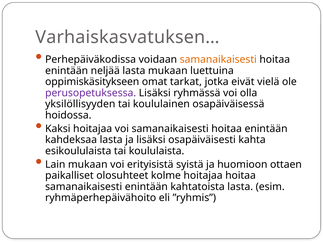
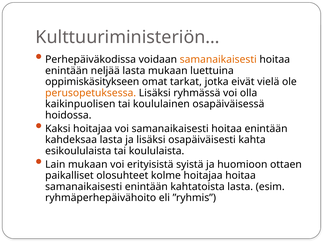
Varhaiskasvatuksen…: Varhaiskasvatuksen… -> Kulttuuriministeriön…
perusopetuksessa colour: purple -> orange
yksilöllisyyden: yksilöllisyyden -> kaikinpuolisen
